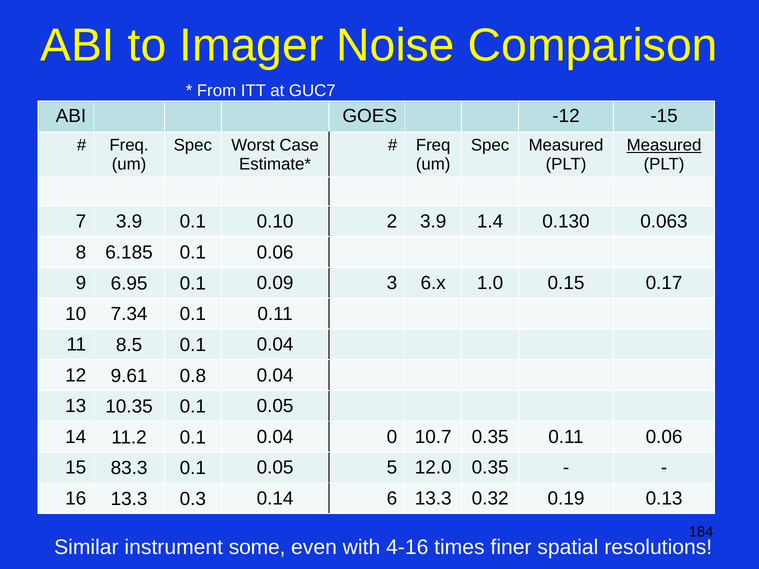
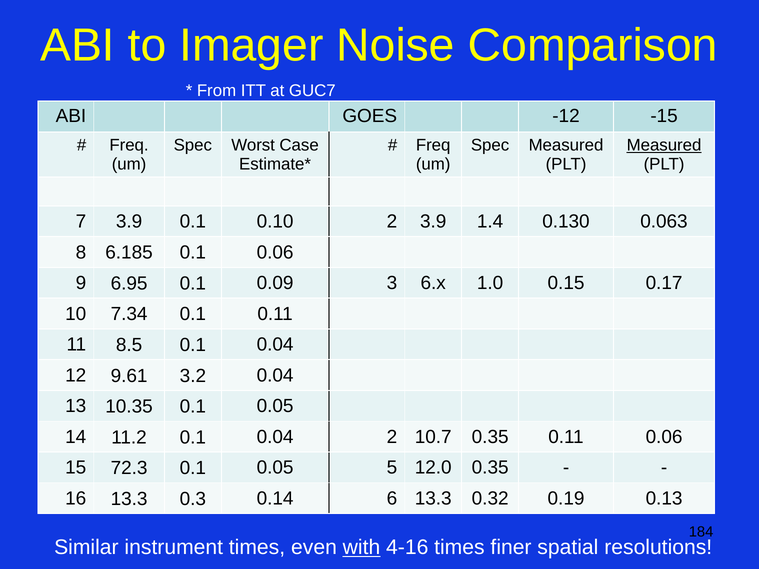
0.8: 0.8 -> 3.2
0.04 0: 0 -> 2
83.3: 83.3 -> 72.3
instrument some: some -> times
with underline: none -> present
